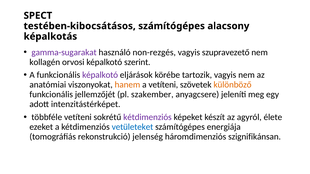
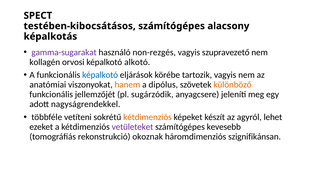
szerint: szerint -> alkotó
képalkotó at (100, 75) colour: purple -> blue
a vetíteni: vetíteni -> dipólus
szakember: szakember -> sugárzódik
intenzitástérképet: intenzitástérképet -> nagyságrendekkel
kétdimenziós at (147, 117) colour: purple -> orange
élete: élete -> lehet
vetületeket colour: blue -> purple
energiája: energiája -> kevesebb
jelenség: jelenség -> okoznak
